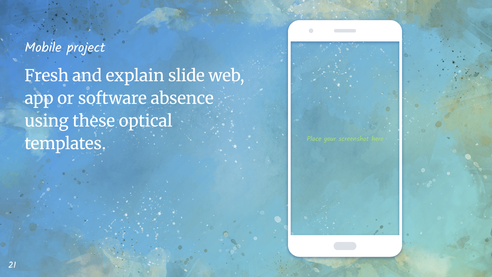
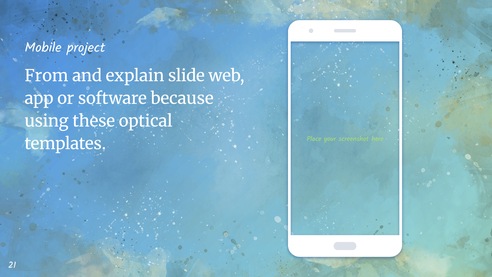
Fresh: Fresh -> From
absence: absence -> because
